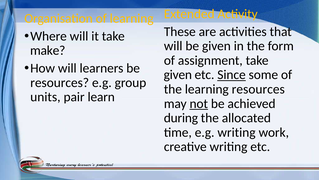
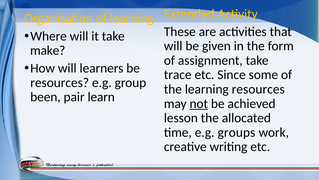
given at (178, 75): given -> trace
Since underline: present -> none
units: units -> been
during: during -> lesson
e.g writing: writing -> groups
